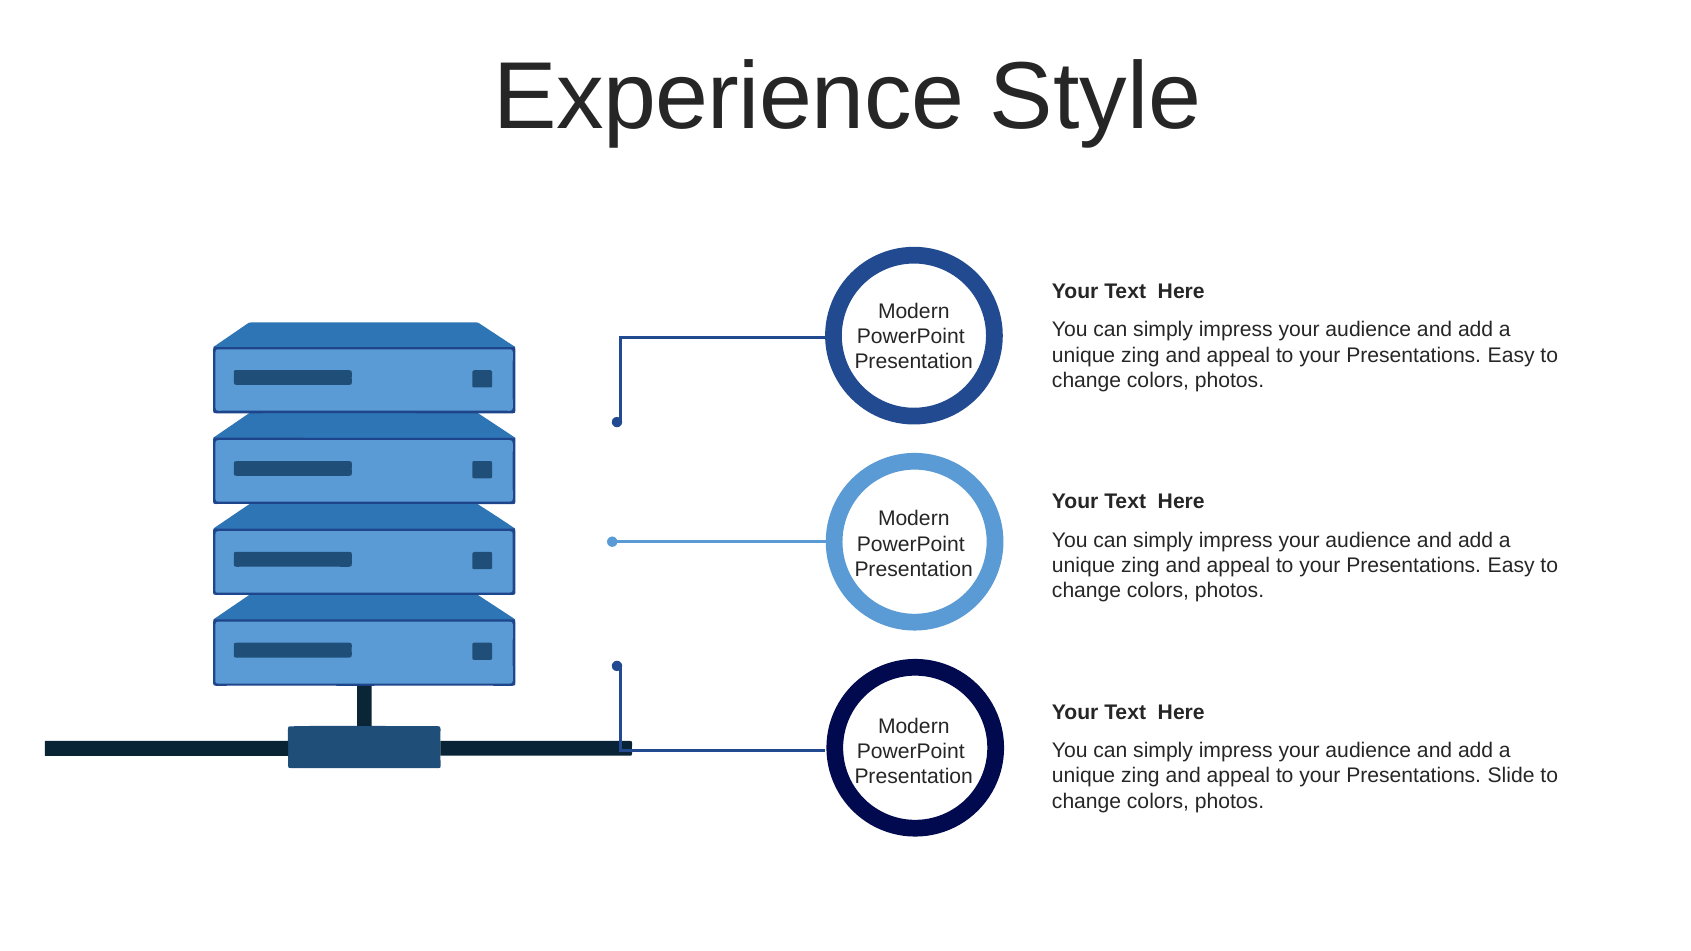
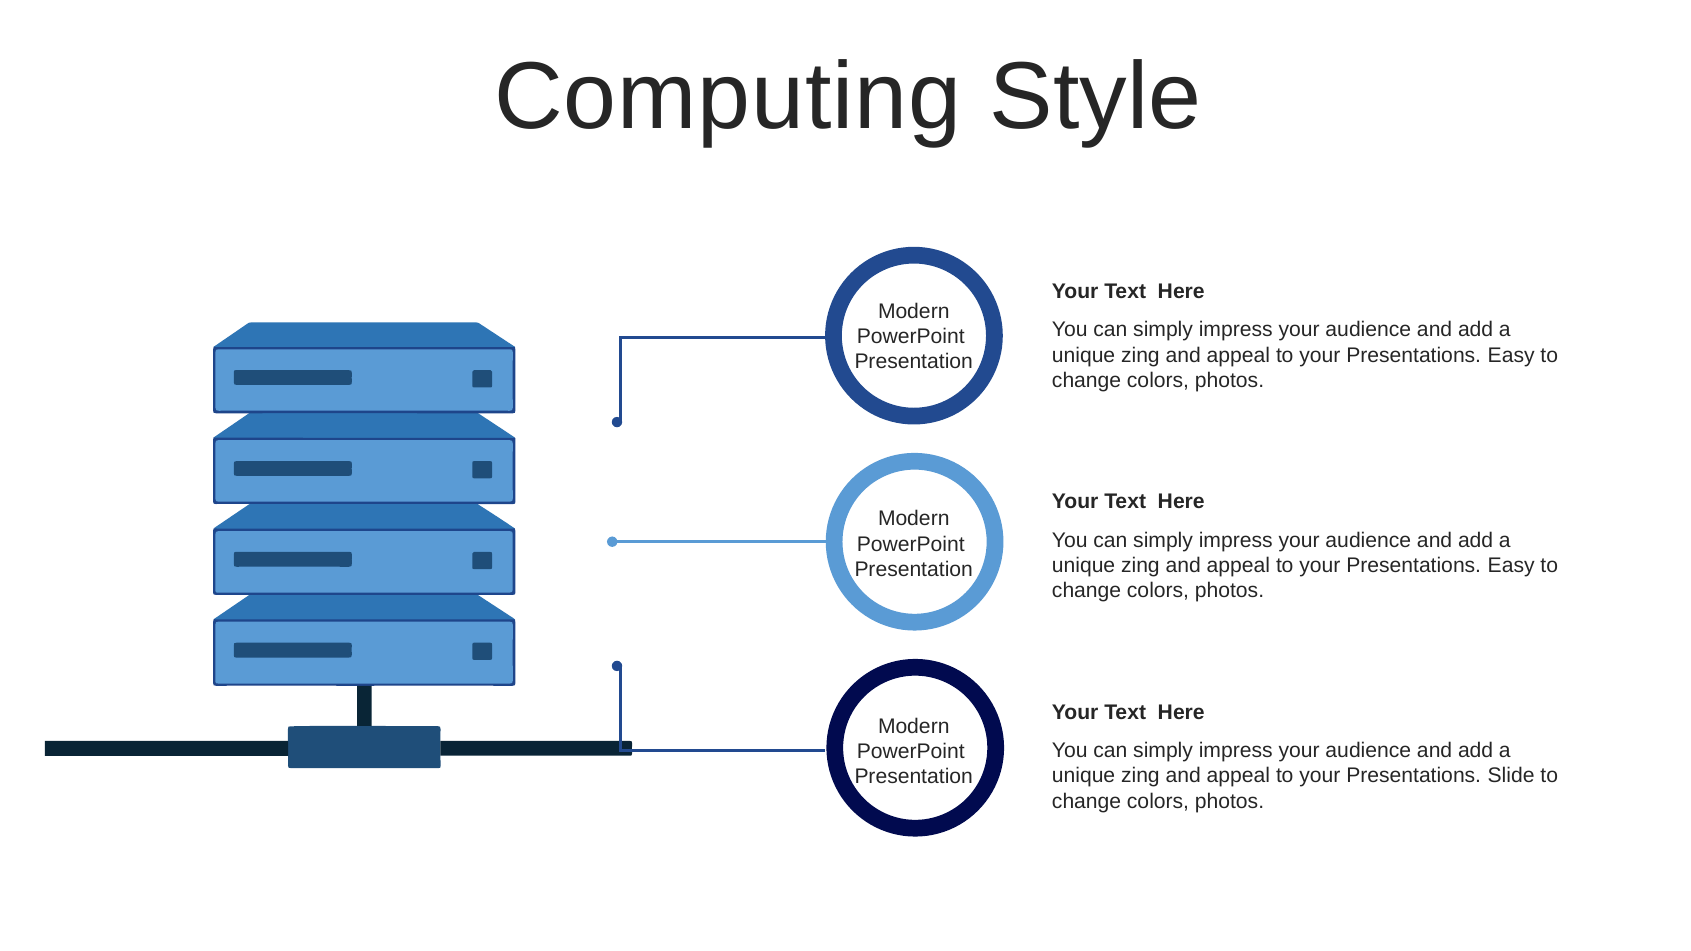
Experience: Experience -> Computing
